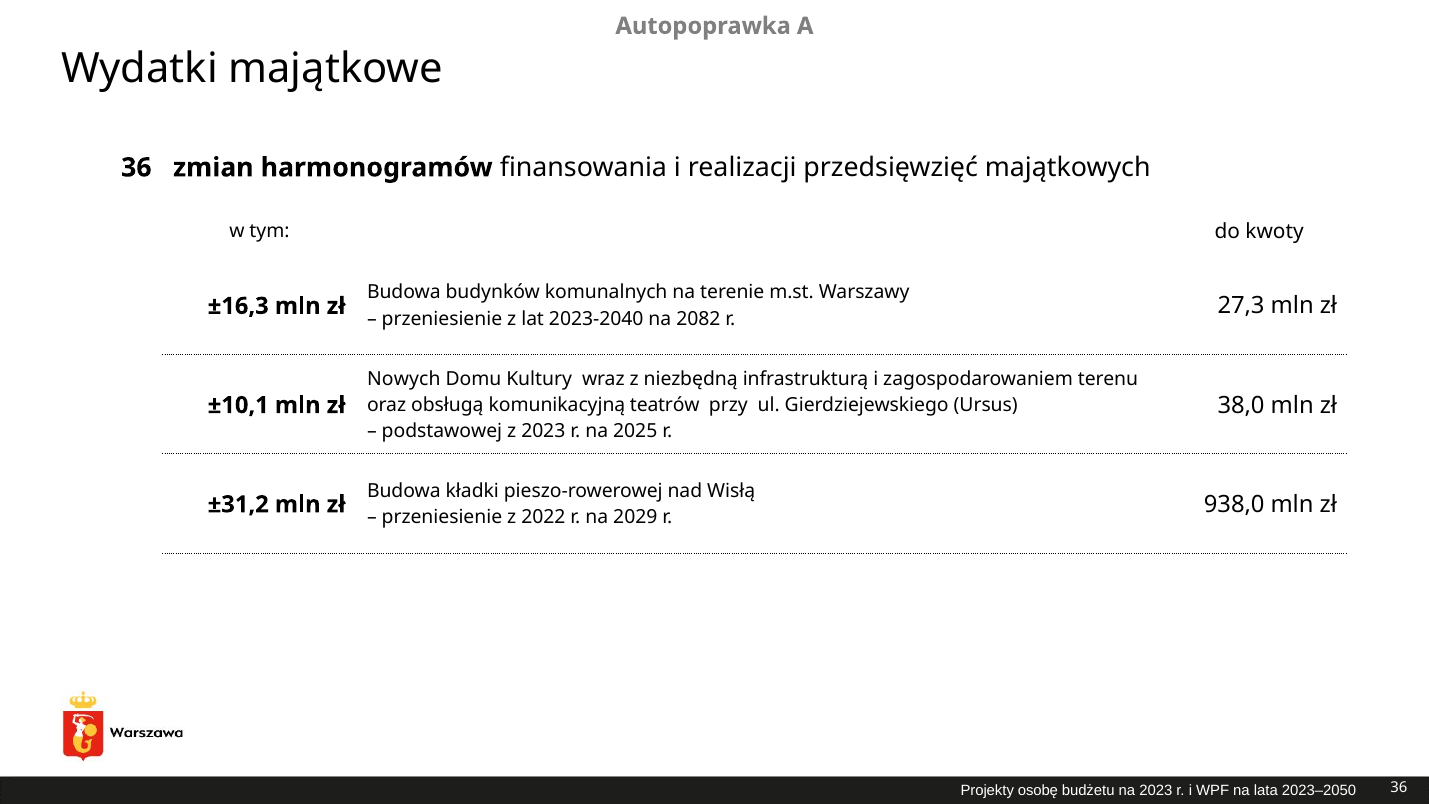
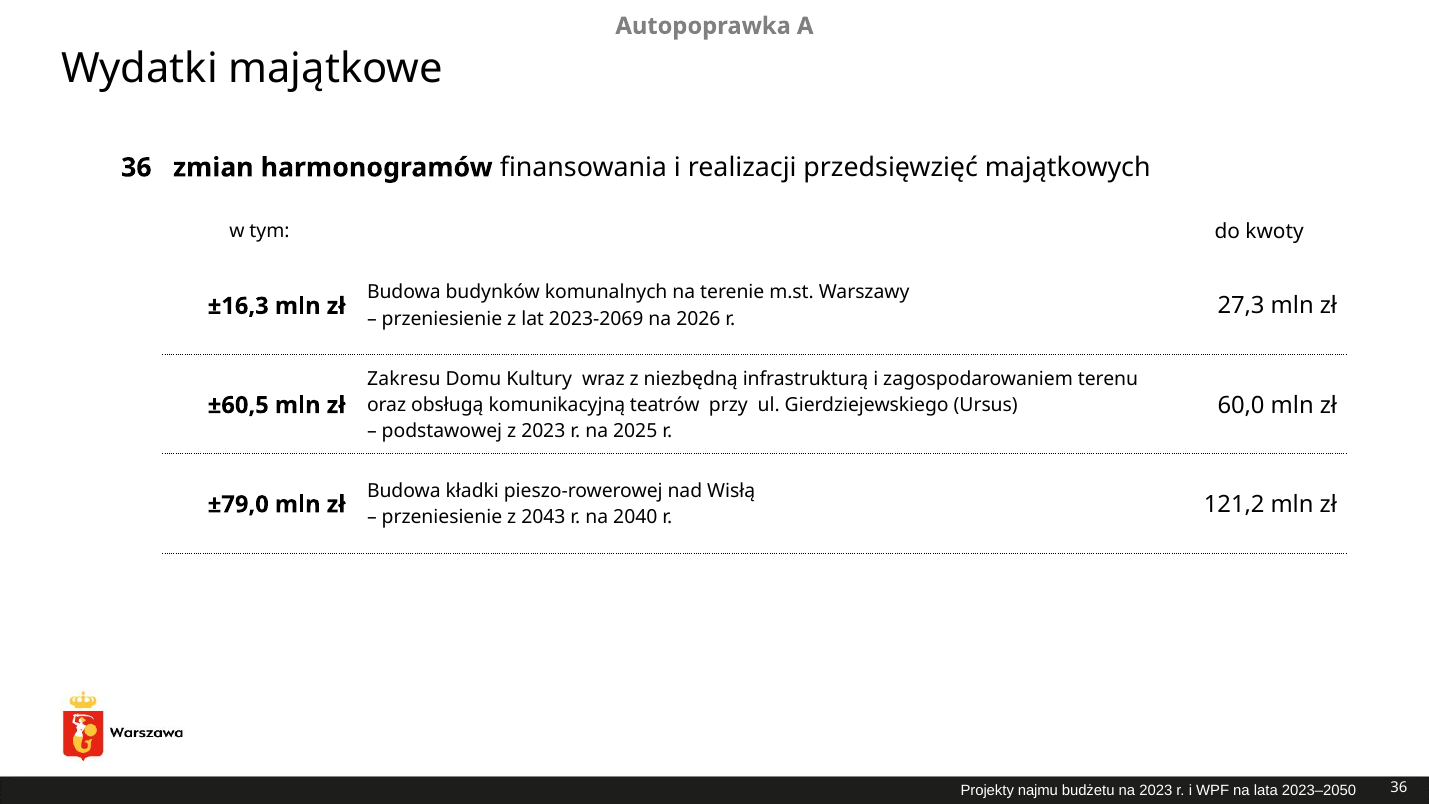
2023-2040: 2023-2040 -> 2023-2069
2082: 2082 -> 2026
Nowych: Nowych -> Zakresu
38,0: 38,0 -> 60,0
±10,1: ±10,1 -> ±60,5
±31,2: ±31,2 -> ±79,0
2022: 2022 -> 2043
2029: 2029 -> 2040
938,0: 938,0 -> 121,2
osobę: osobę -> najmu
